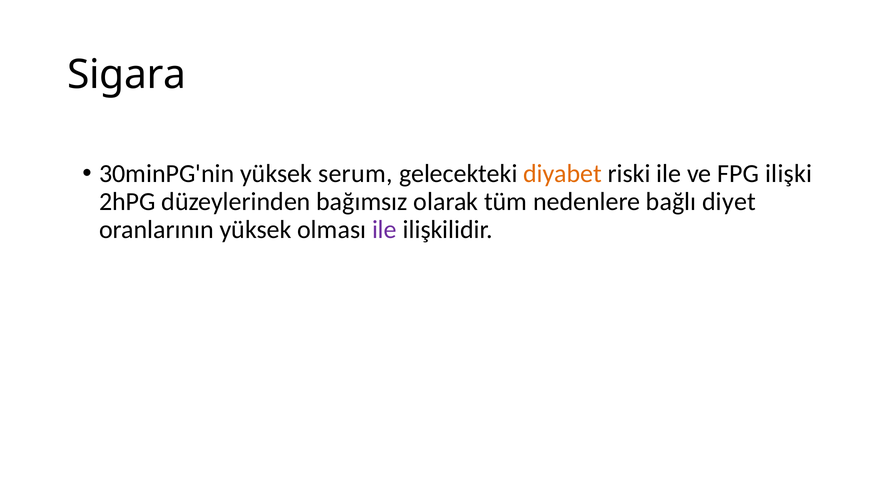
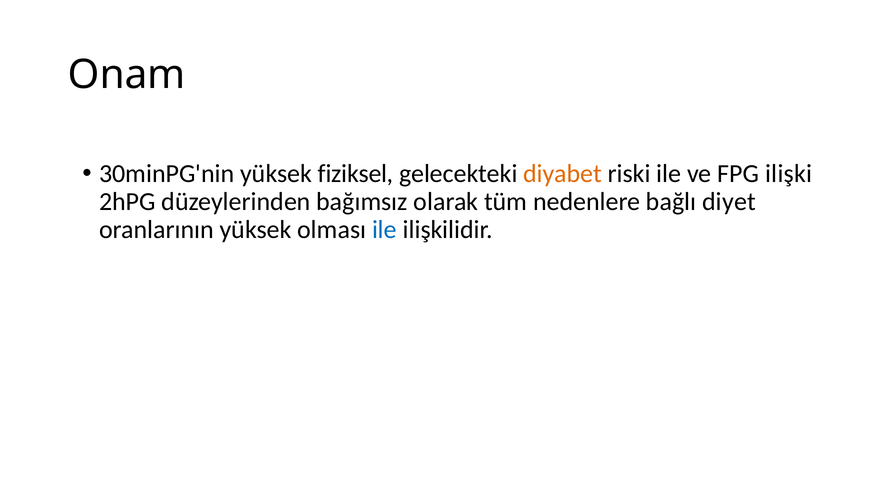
Sigara: Sigara -> Onam
serum: serum -> fiziksel
ile at (384, 230) colour: purple -> blue
